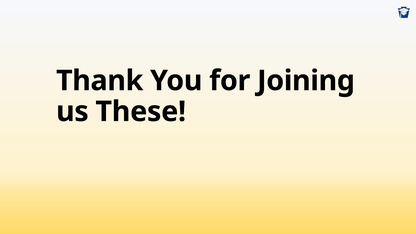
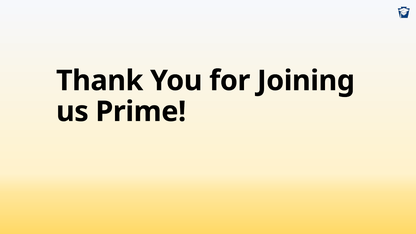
These: These -> Prime
